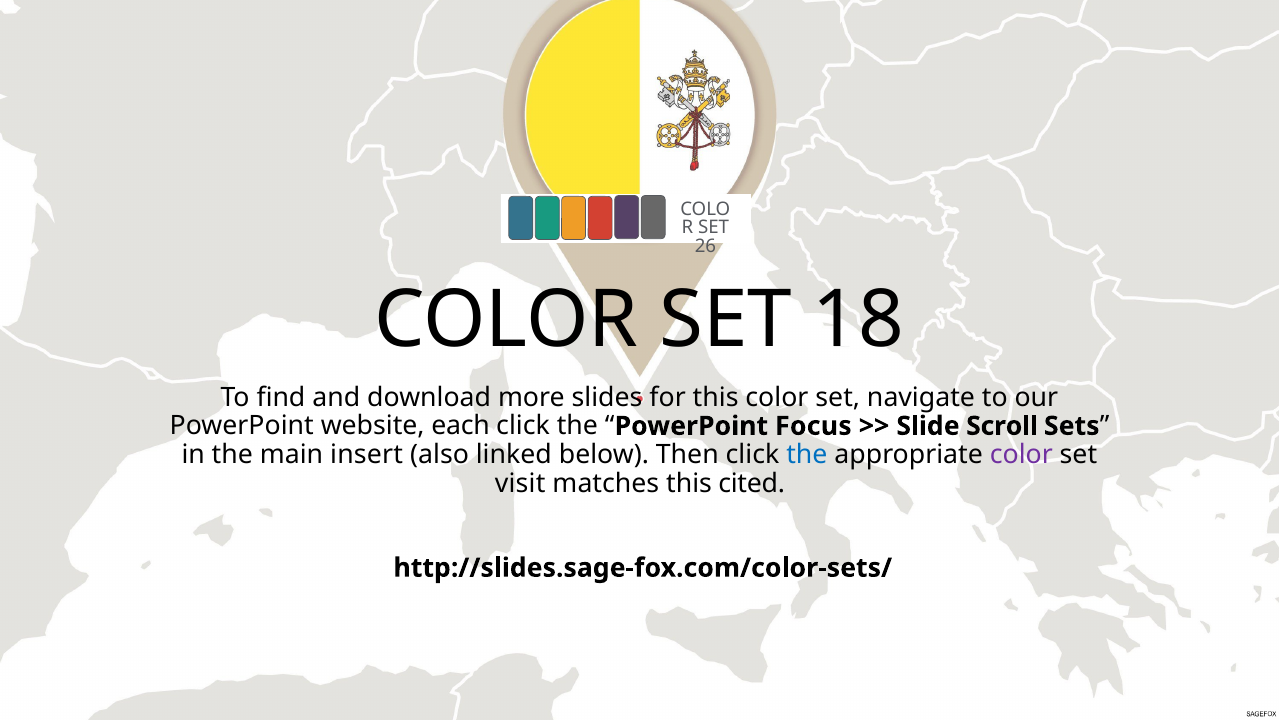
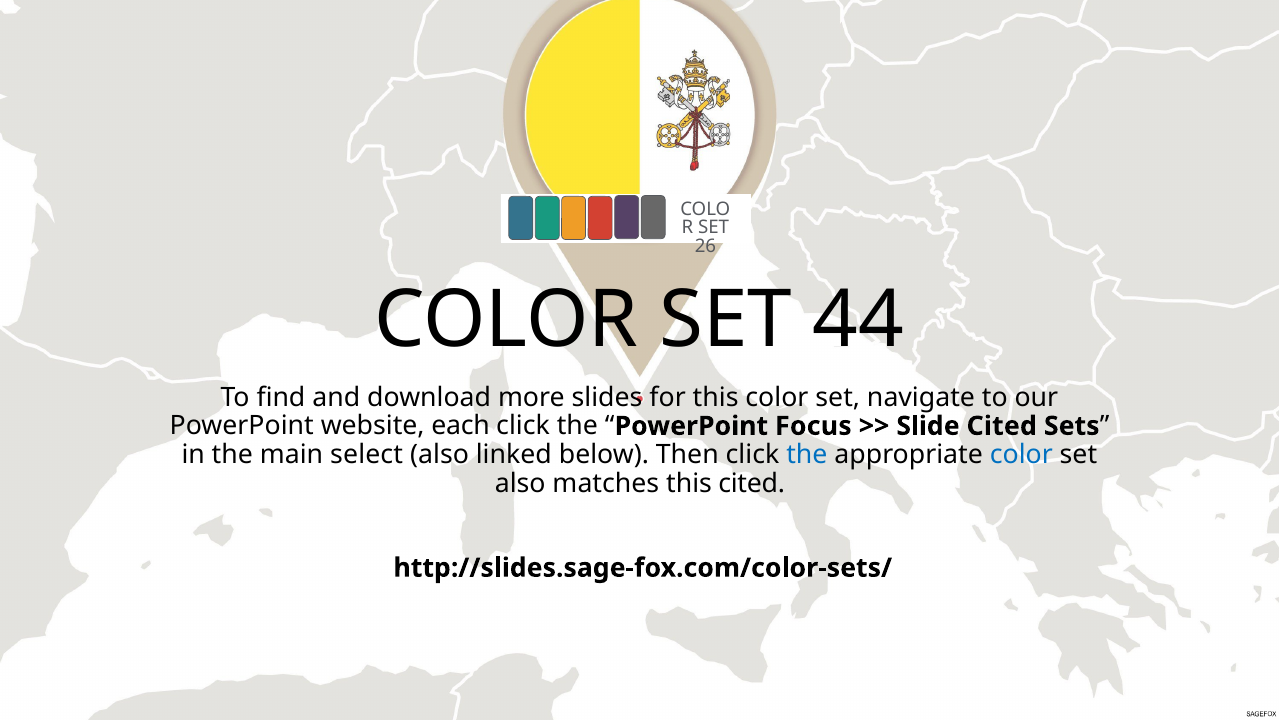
18: 18 -> 44
Slide Scroll: Scroll -> Cited
insert: insert -> select
color at (1021, 454) colour: purple -> blue
visit at (520, 483): visit -> also
